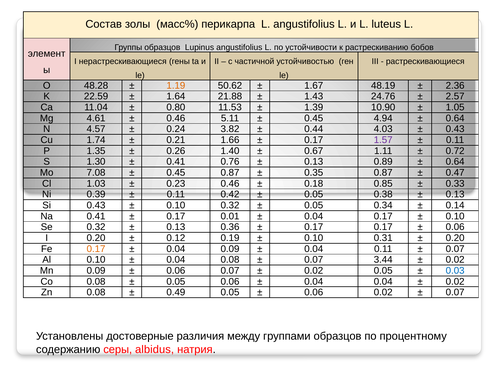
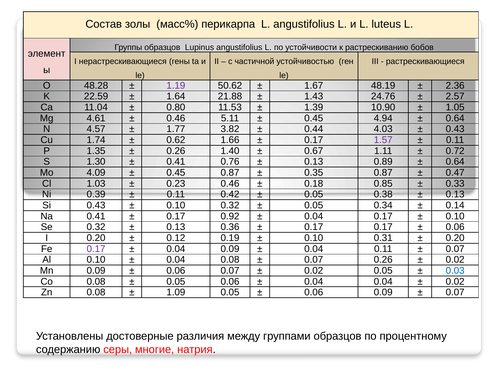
1.19 colour: orange -> purple
0.24: 0.24 -> 1.77
0.21: 0.21 -> 0.62
7.08: 7.08 -> 4.09
0.01: 0.01 -> 0.92
0.17 at (96, 249) colour: orange -> purple
0.07 3.44: 3.44 -> 0.26
0.49: 0.49 -> 1.09
0.06 0.02: 0.02 -> 0.09
albidus: albidus -> многие
